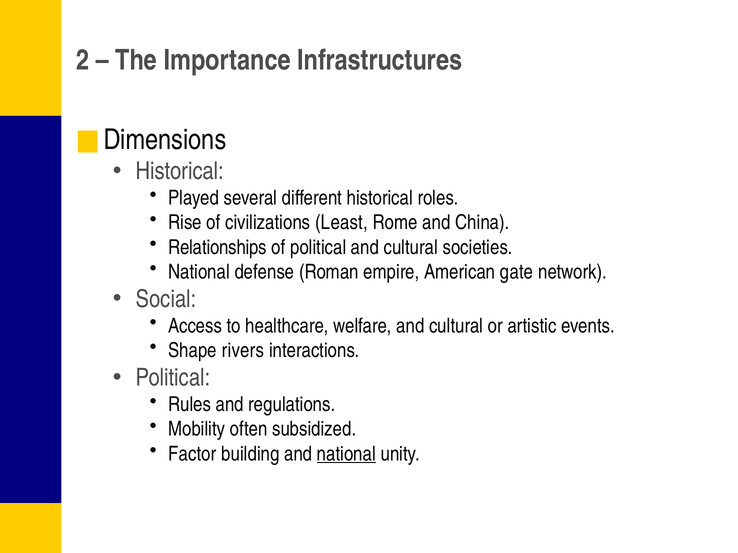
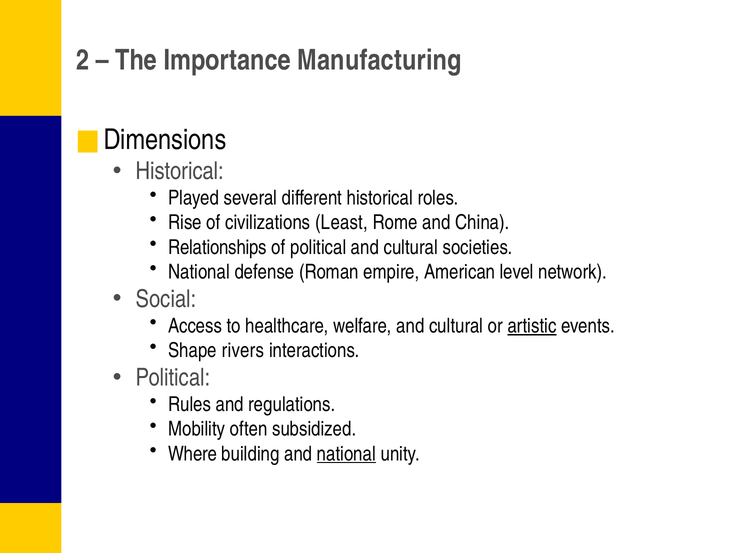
Infrastructures: Infrastructures -> Manufacturing
gate: gate -> level
artistic underline: none -> present
Factor: Factor -> Where
